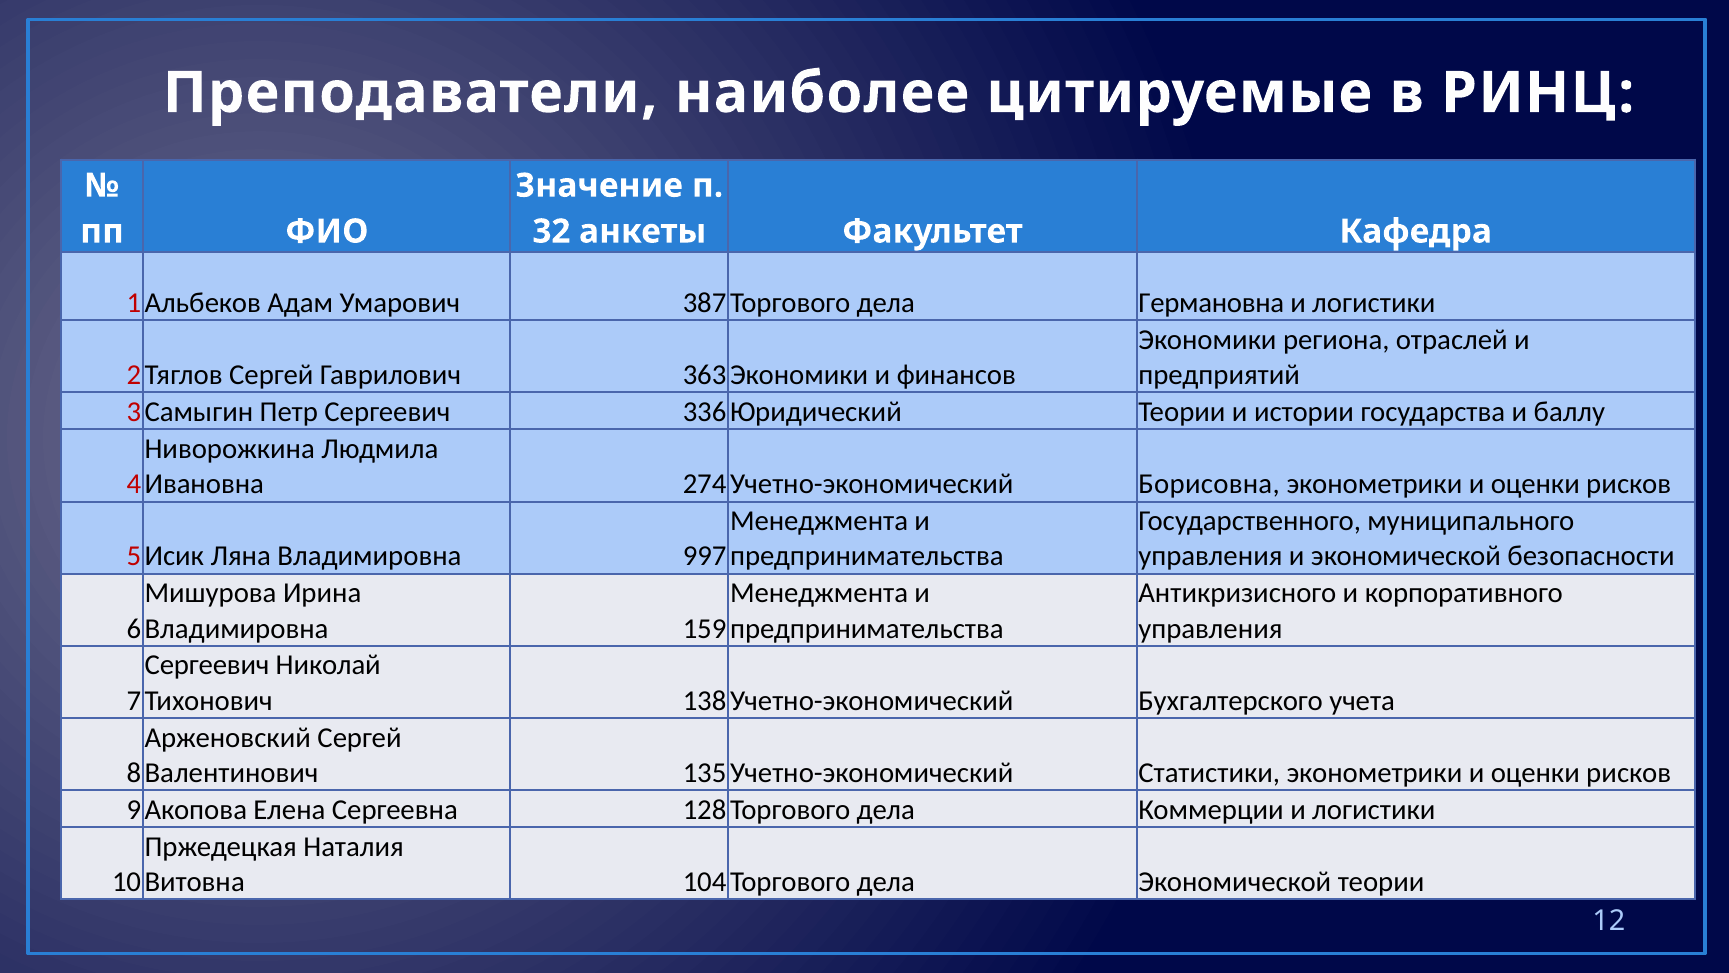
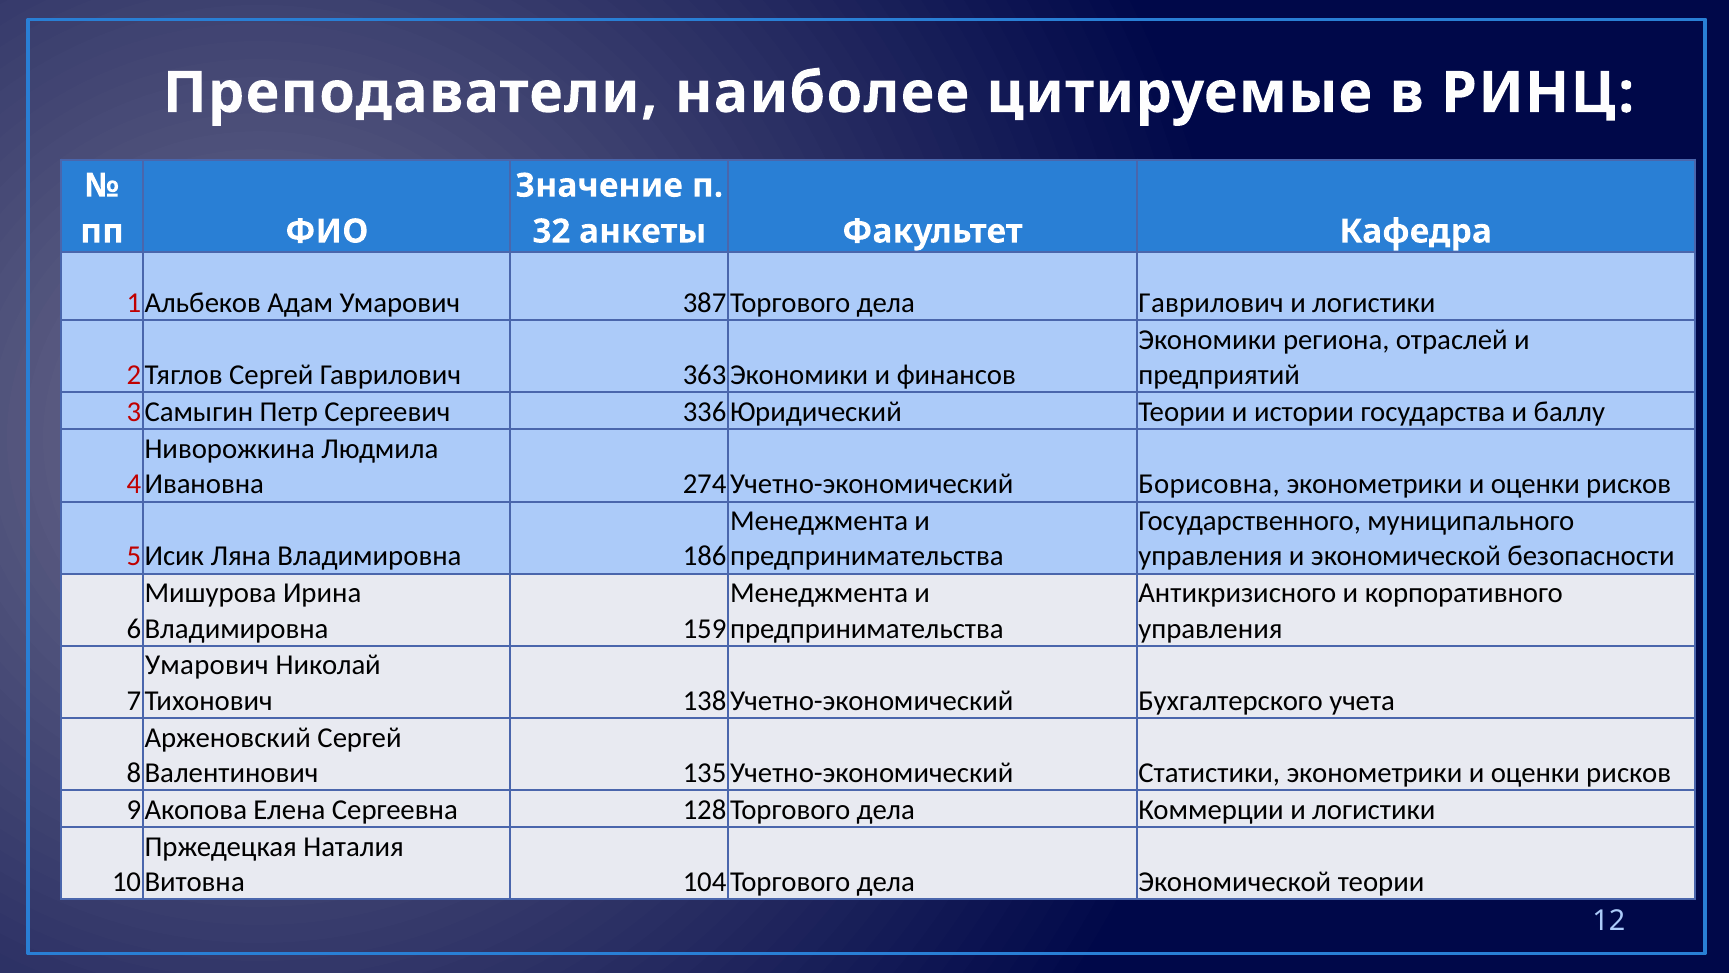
дела Германовна: Германовна -> Гаврилович
997: 997 -> 186
Сергеевич at (207, 665): Сергеевич -> Умарович
